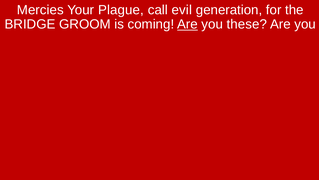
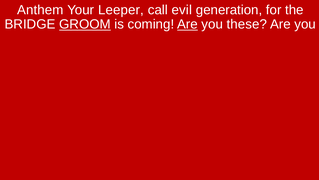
Mercies: Mercies -> Anthem
Plague: Plague -> Leeper
GROOM underline: none -> present
